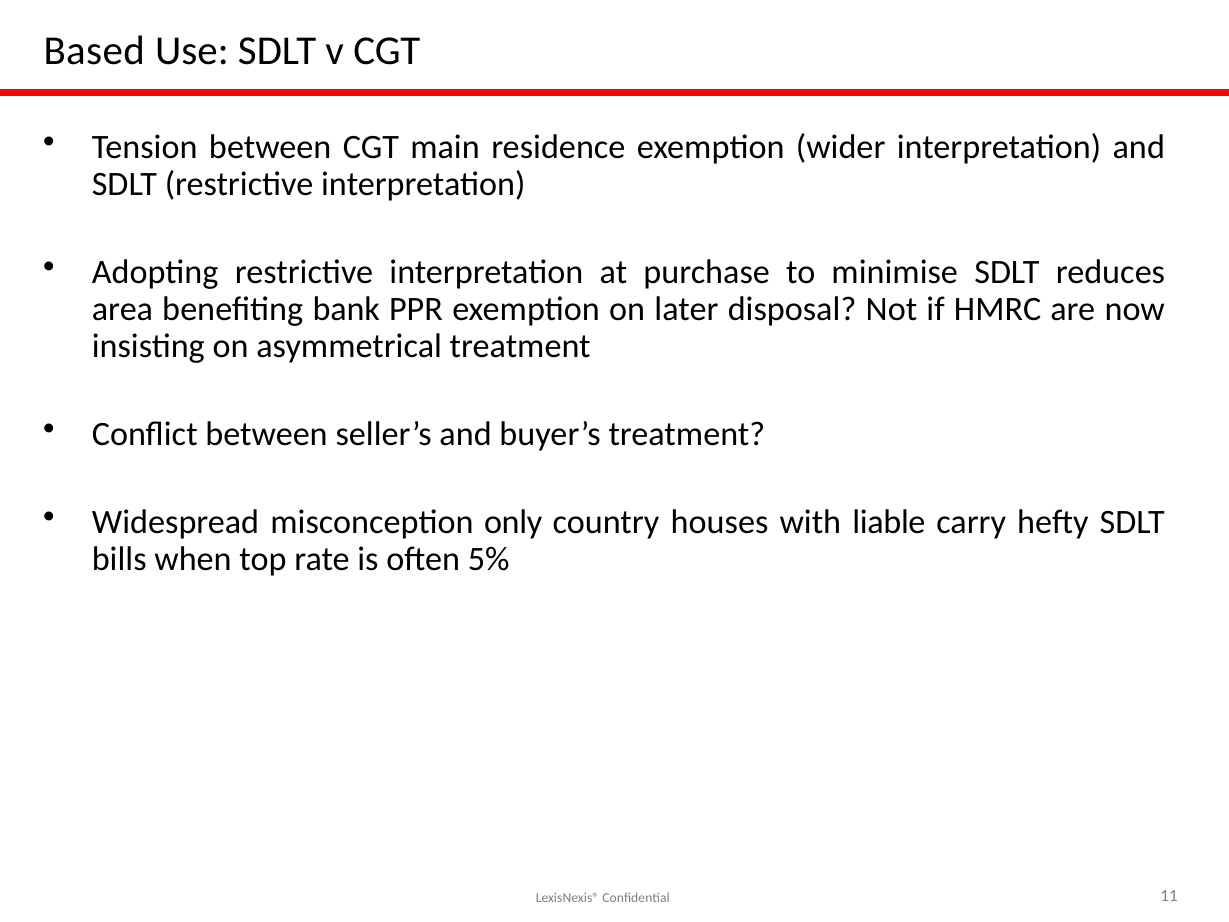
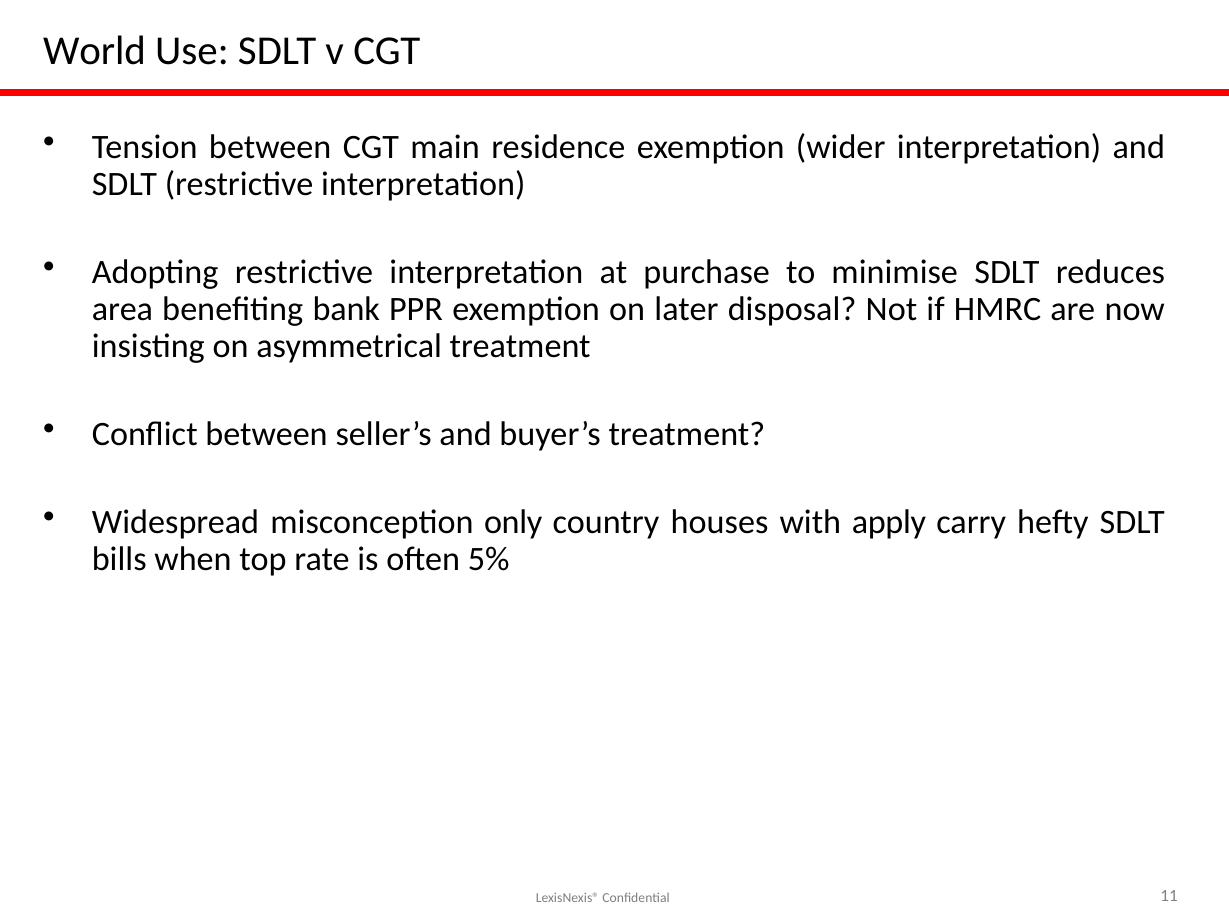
Based: Based -> World
liable: liable -> apply
